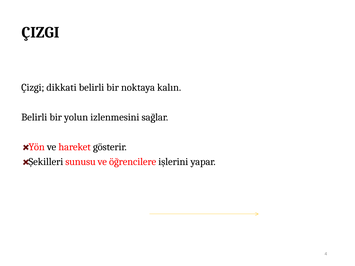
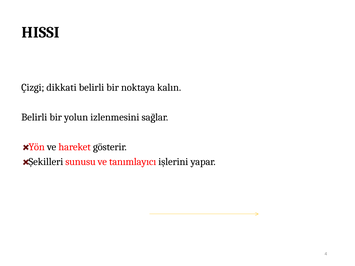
ÇIZGI at (41, 32): ÇIZGI -> HISSI
öğrencilere: öğrencilere -> tanımlayıcı
